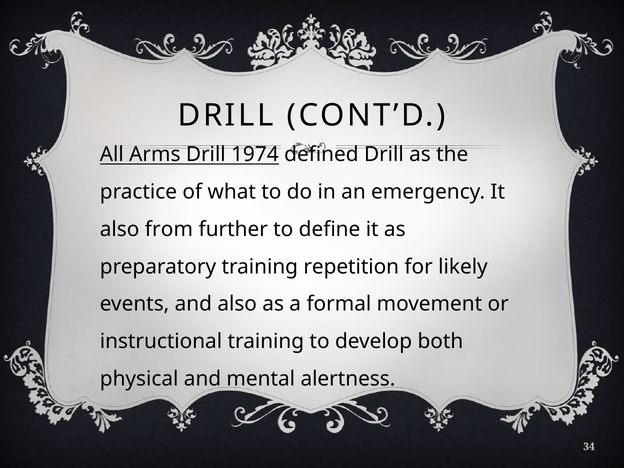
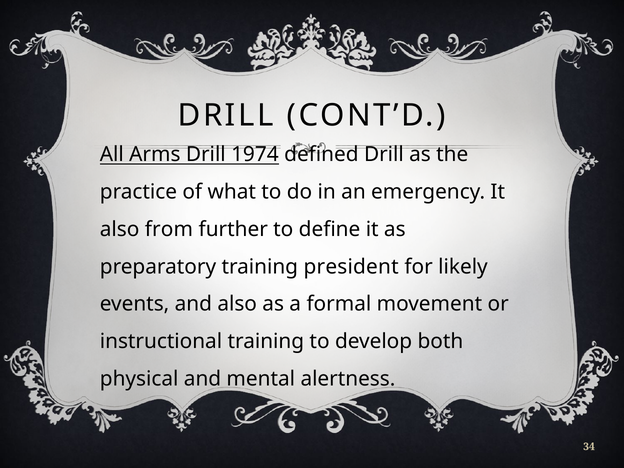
repetition: repetition -> president
